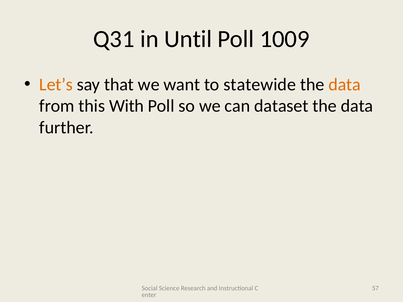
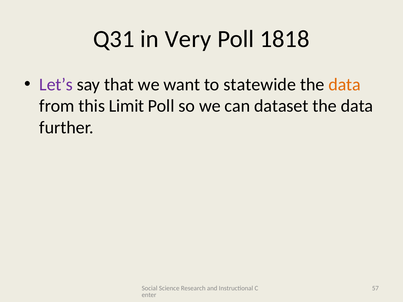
Until: Until -> Very
1009: 1009 -> 1818
Let’s colour: orange -> purple
With: With -> Limit
